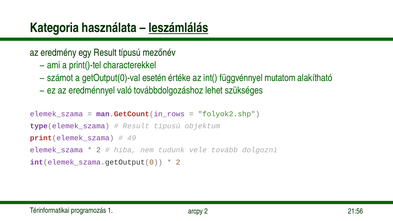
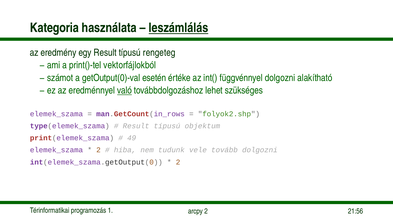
mezőnév: mezőnév -> rengeteg
characterekkel: characterekkel -> vektorfájlokból
függvénnyel mutatom: mutatom -> dolgozni
való underline: none -> present
